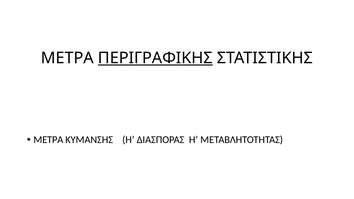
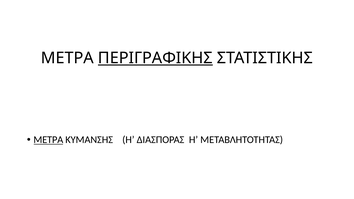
ΜΕΤΡΑ underline: none -> present
